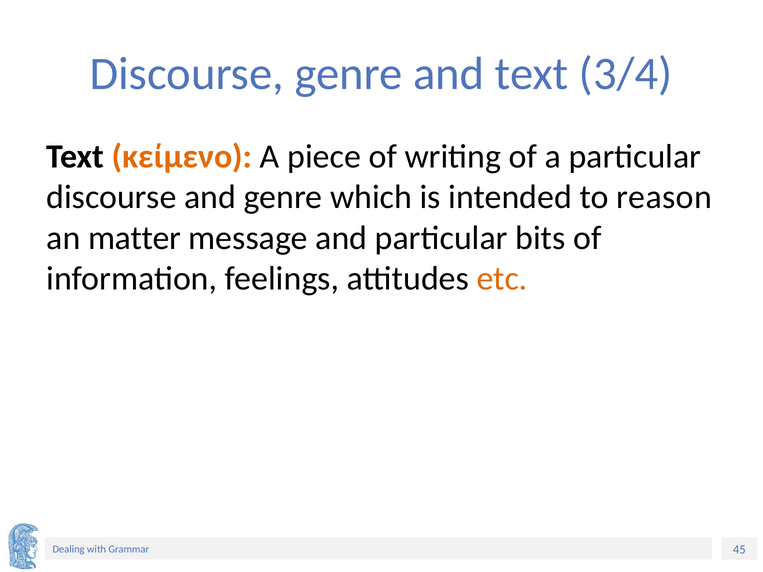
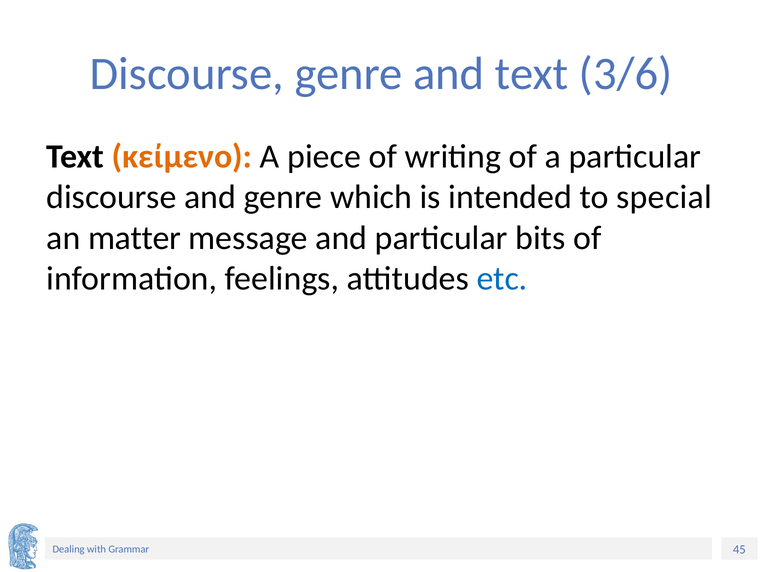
3/4: 3/4 -> 3/6
reason: reason -> special
etc colour: orange -> blue
